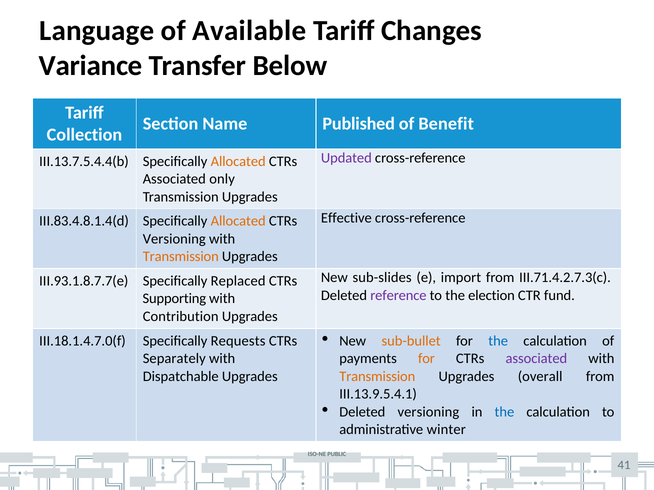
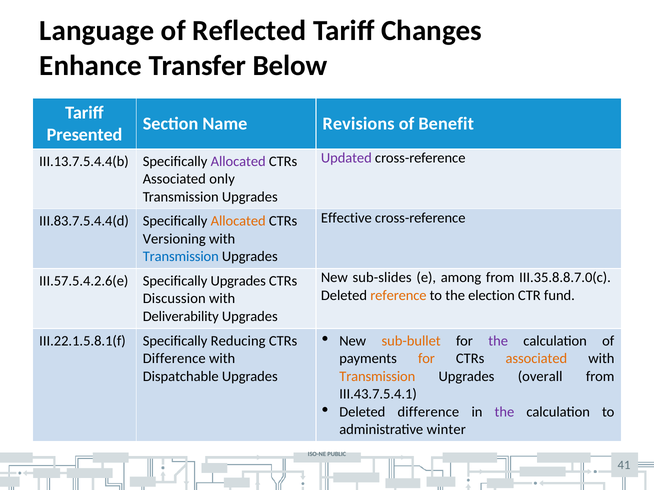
Available: Available -> Reflected
Variance: Variance -> Enhance
Published: Published -> Revisions
Collection: Collection -> Presented
Allocated at (238, 161) colour: orange -> purple
III.83.4.8.1.4(d: III.83.4.8.1.4(d -> III.83.7.5.4.4(d
Transmission at (181, 257) colour: orange -> blue
import: import -> among
III.71.4.2.7.3(c: III.71.4.2.7.3(c -> III.35.8.8.7.0(c
III.93.1.8.7.7(e: III.93.1.8.7.7(e -> III.57.5.4.2.6(e
Specifically Replaced: Replaced -> Upgrades
reference colour: purple -> orange
Supporting: Supporting -> Discussion
Contribution: Contribution -> Deliverability
the at (498, 341) colour: blue -> purple
III.18.1.4.7.0(f: III.18.1.4.7.0(f -> III.22.1.5.8.1(f
Requests: Requests -> Reducing
Separately at (174, 359): Separately -> Difference
associated at (536, 359) colour: purple -> orange
III.13.9.5.4.1: III.13.9.5.4.1 -> III.43.7.5.4.1
Deleted versioning: versioning -> difference
the at (504, 412) colour: blue -> purple
